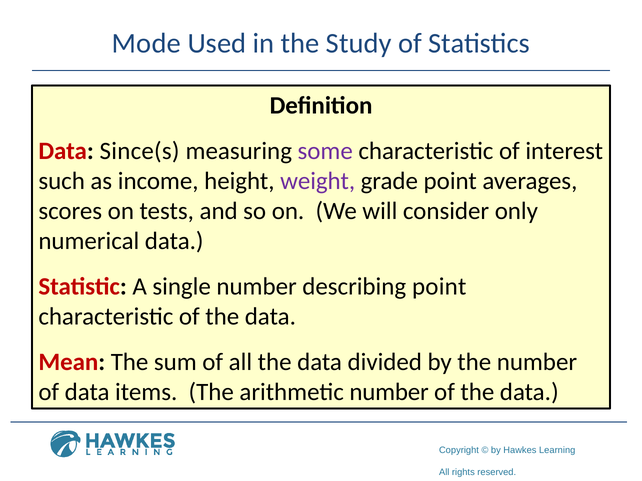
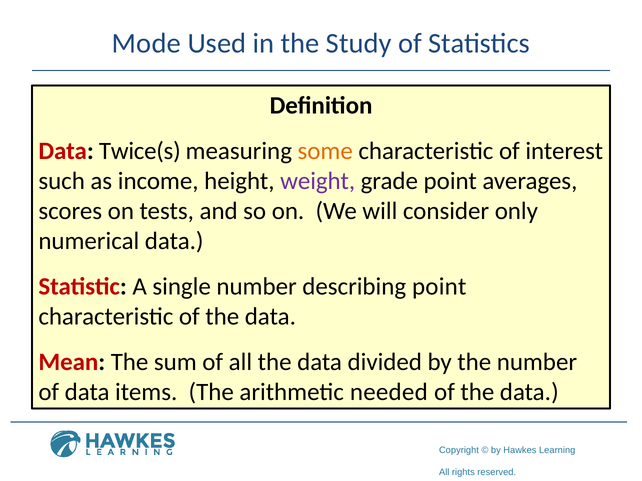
Since(s: Since(s -> Twice(s
some colour: purple -> orange
arithmetic number: number -> needed
